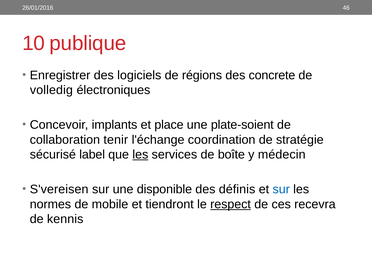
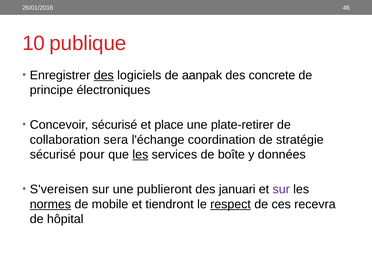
des at (104, 75) underline: none -> present
régions: régions -> aanpak
volledig: volledig -> principe
Concevoir implants: implants -> sécurisé
plate-soient: plate-soient -> plate-retirer
tenir: tenir -> sera
label: label -> pour
médecin: médecin -> données
disponible: disponible -> publieront
définis: définis -> januari
sur at (281, 189) colour: blue -> purple
normes underline: none -> present
kennis: kennis -> hôpital
